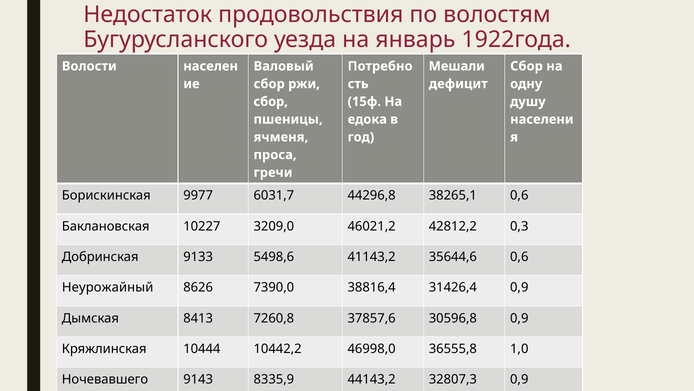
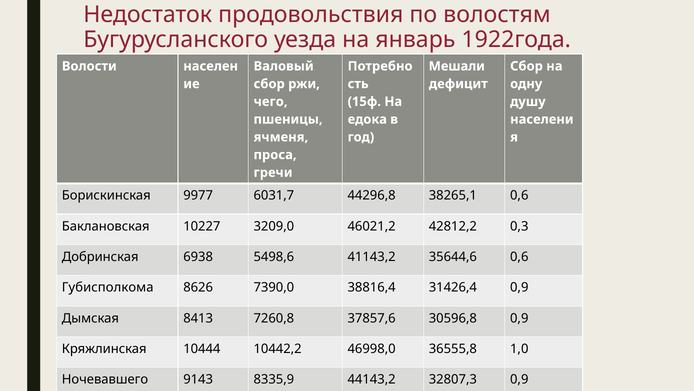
сбор at (271, 101): сбор -> чего
9133: 9133 -> 6938
Неурожайный: Неурожайный -> Губисполкома
